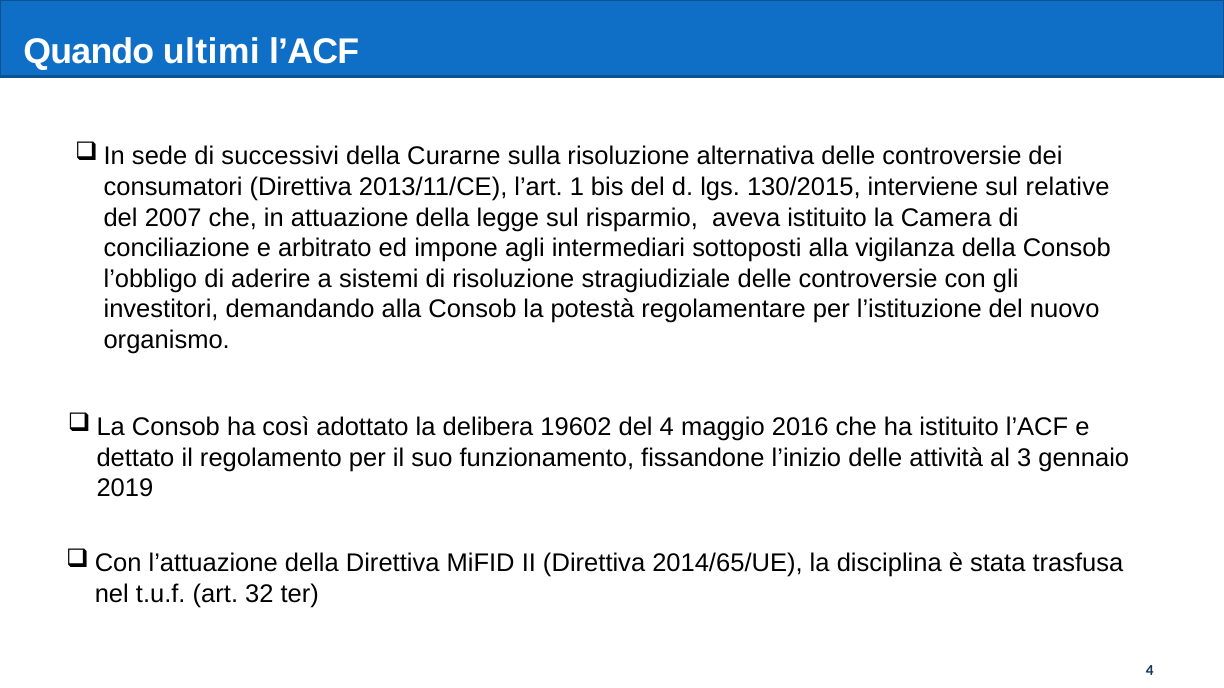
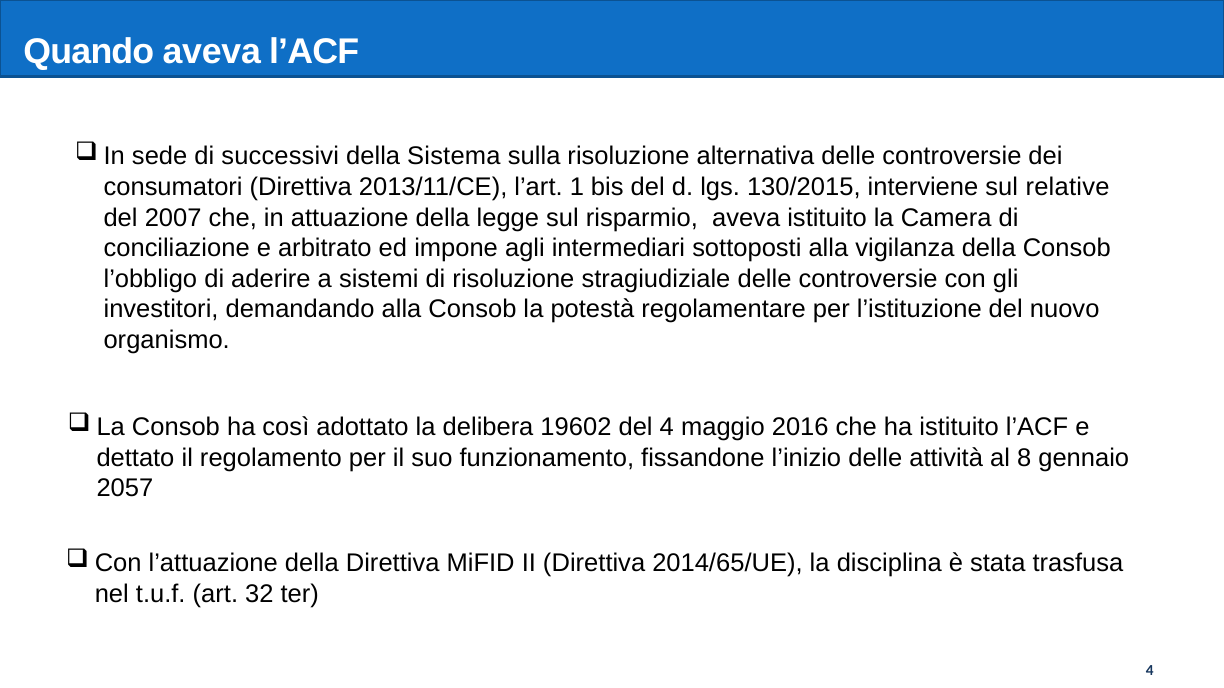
Quando ultimi: ultimi -> aveva
Curarne: Curarne -> Sistema
3: 3 -> 8
2019: 2019 -> 2057
